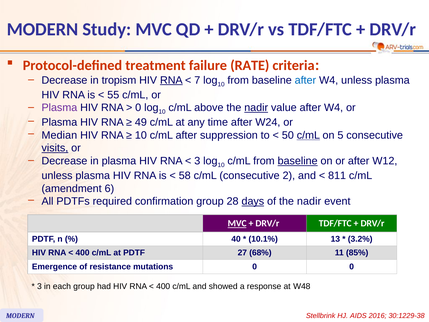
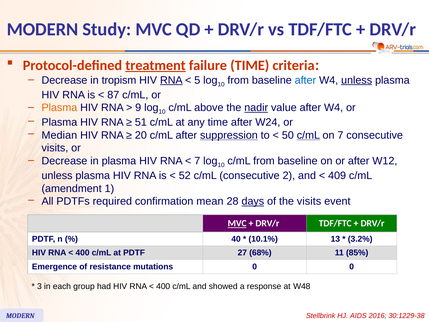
treatment underline: none -> present
failure RATE: RATE -> TIME
7: 7 -> 5
unless at (357, 80) underline: none -> present
55: 55 -> 87
Plasma at (59, 108) colour: purple -> orange
0 at (138, 108): 0 -> 9
49: 49 -> 51
10 at (141, 135): 10 -> 20
suppression underline: none -> present
on 5: 5 -> 7
visits at (55, 148) underline: present -> none
3 at (197, 161): 3 -> 7
baseline at (298, 161) underline: present -> none
58: 58 -> 52
811: 811 -> 409
6: 6 -> 1
confirmation group: group -> mean
of the nadir: nadir -> visits
